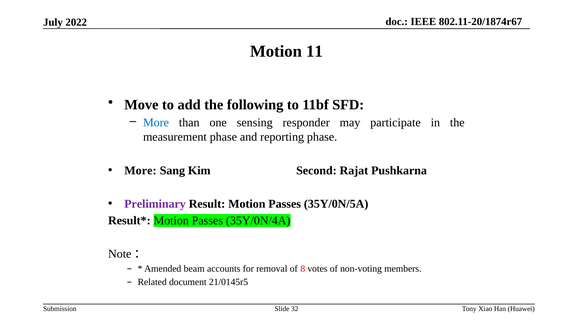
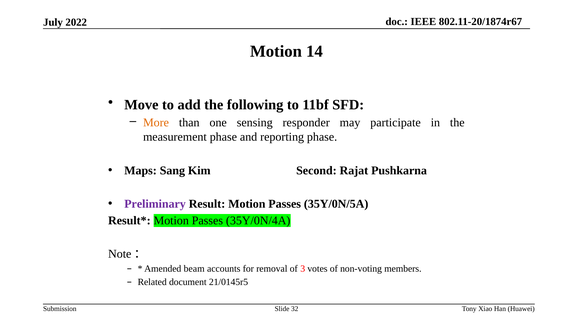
11: 11 -> 14
More at (156, 123) colour: blue -> orange
More at (140, 171): More -> Maps
8: 8 -> 3
